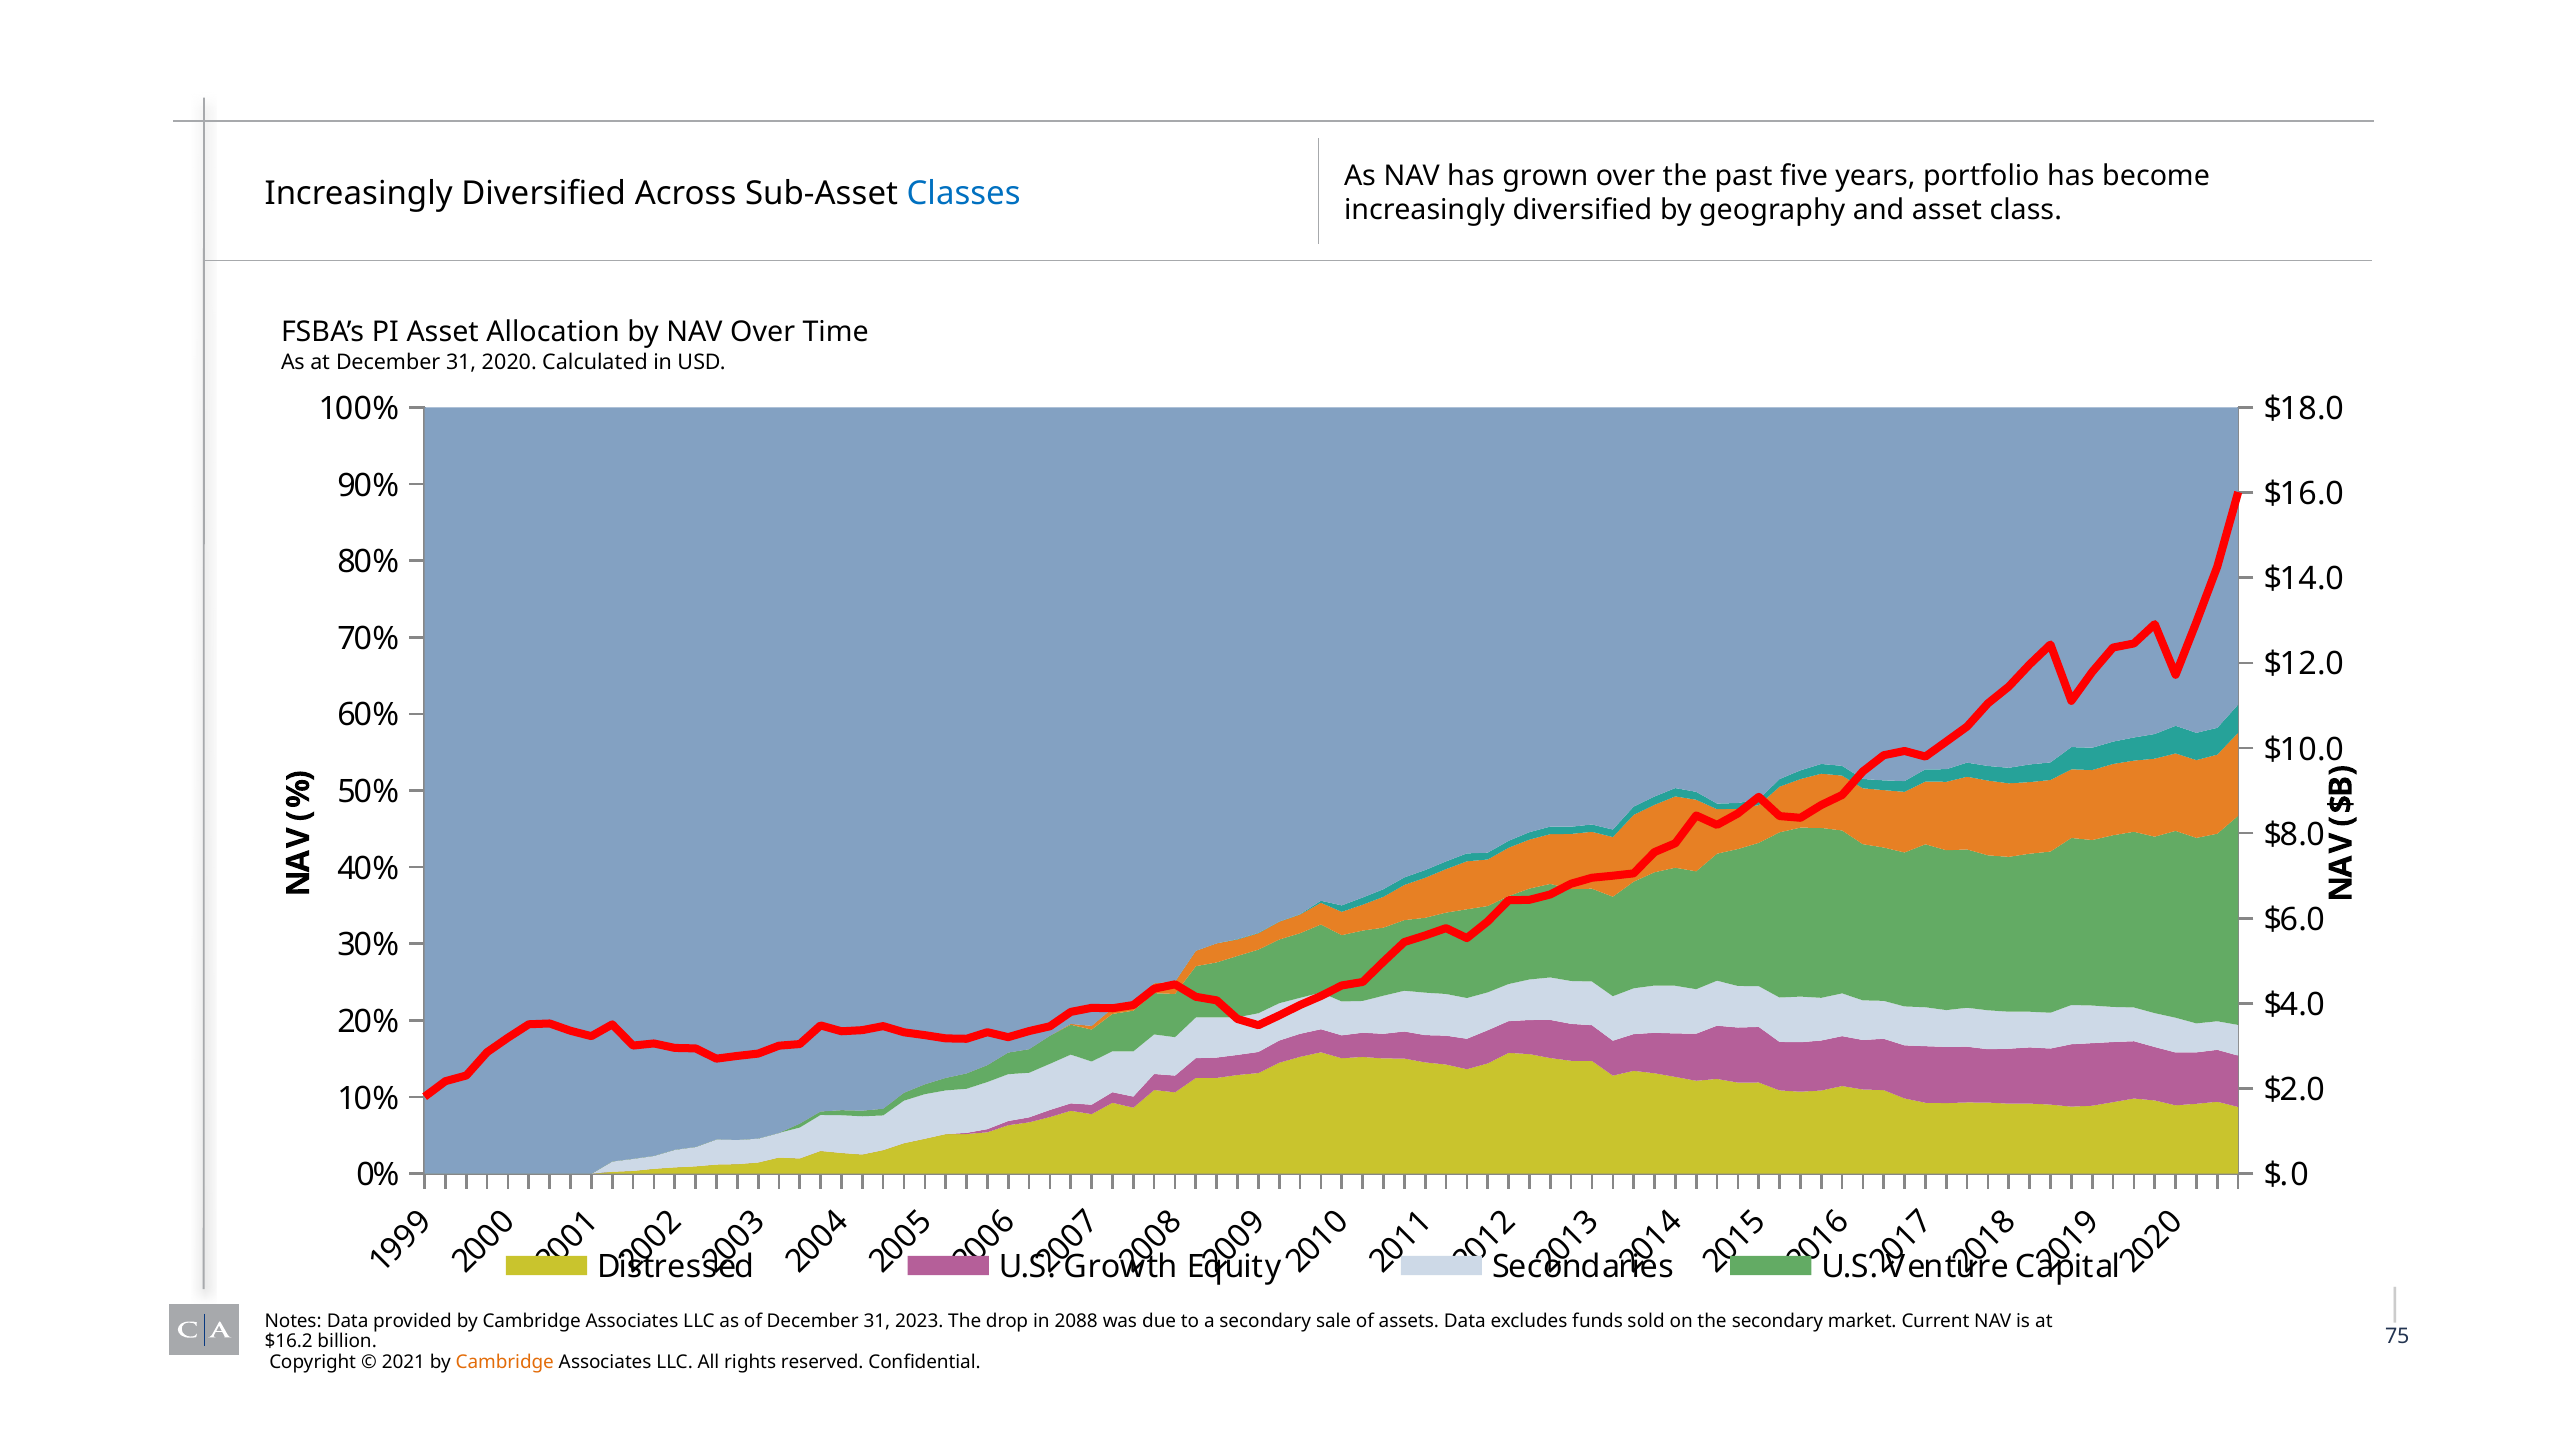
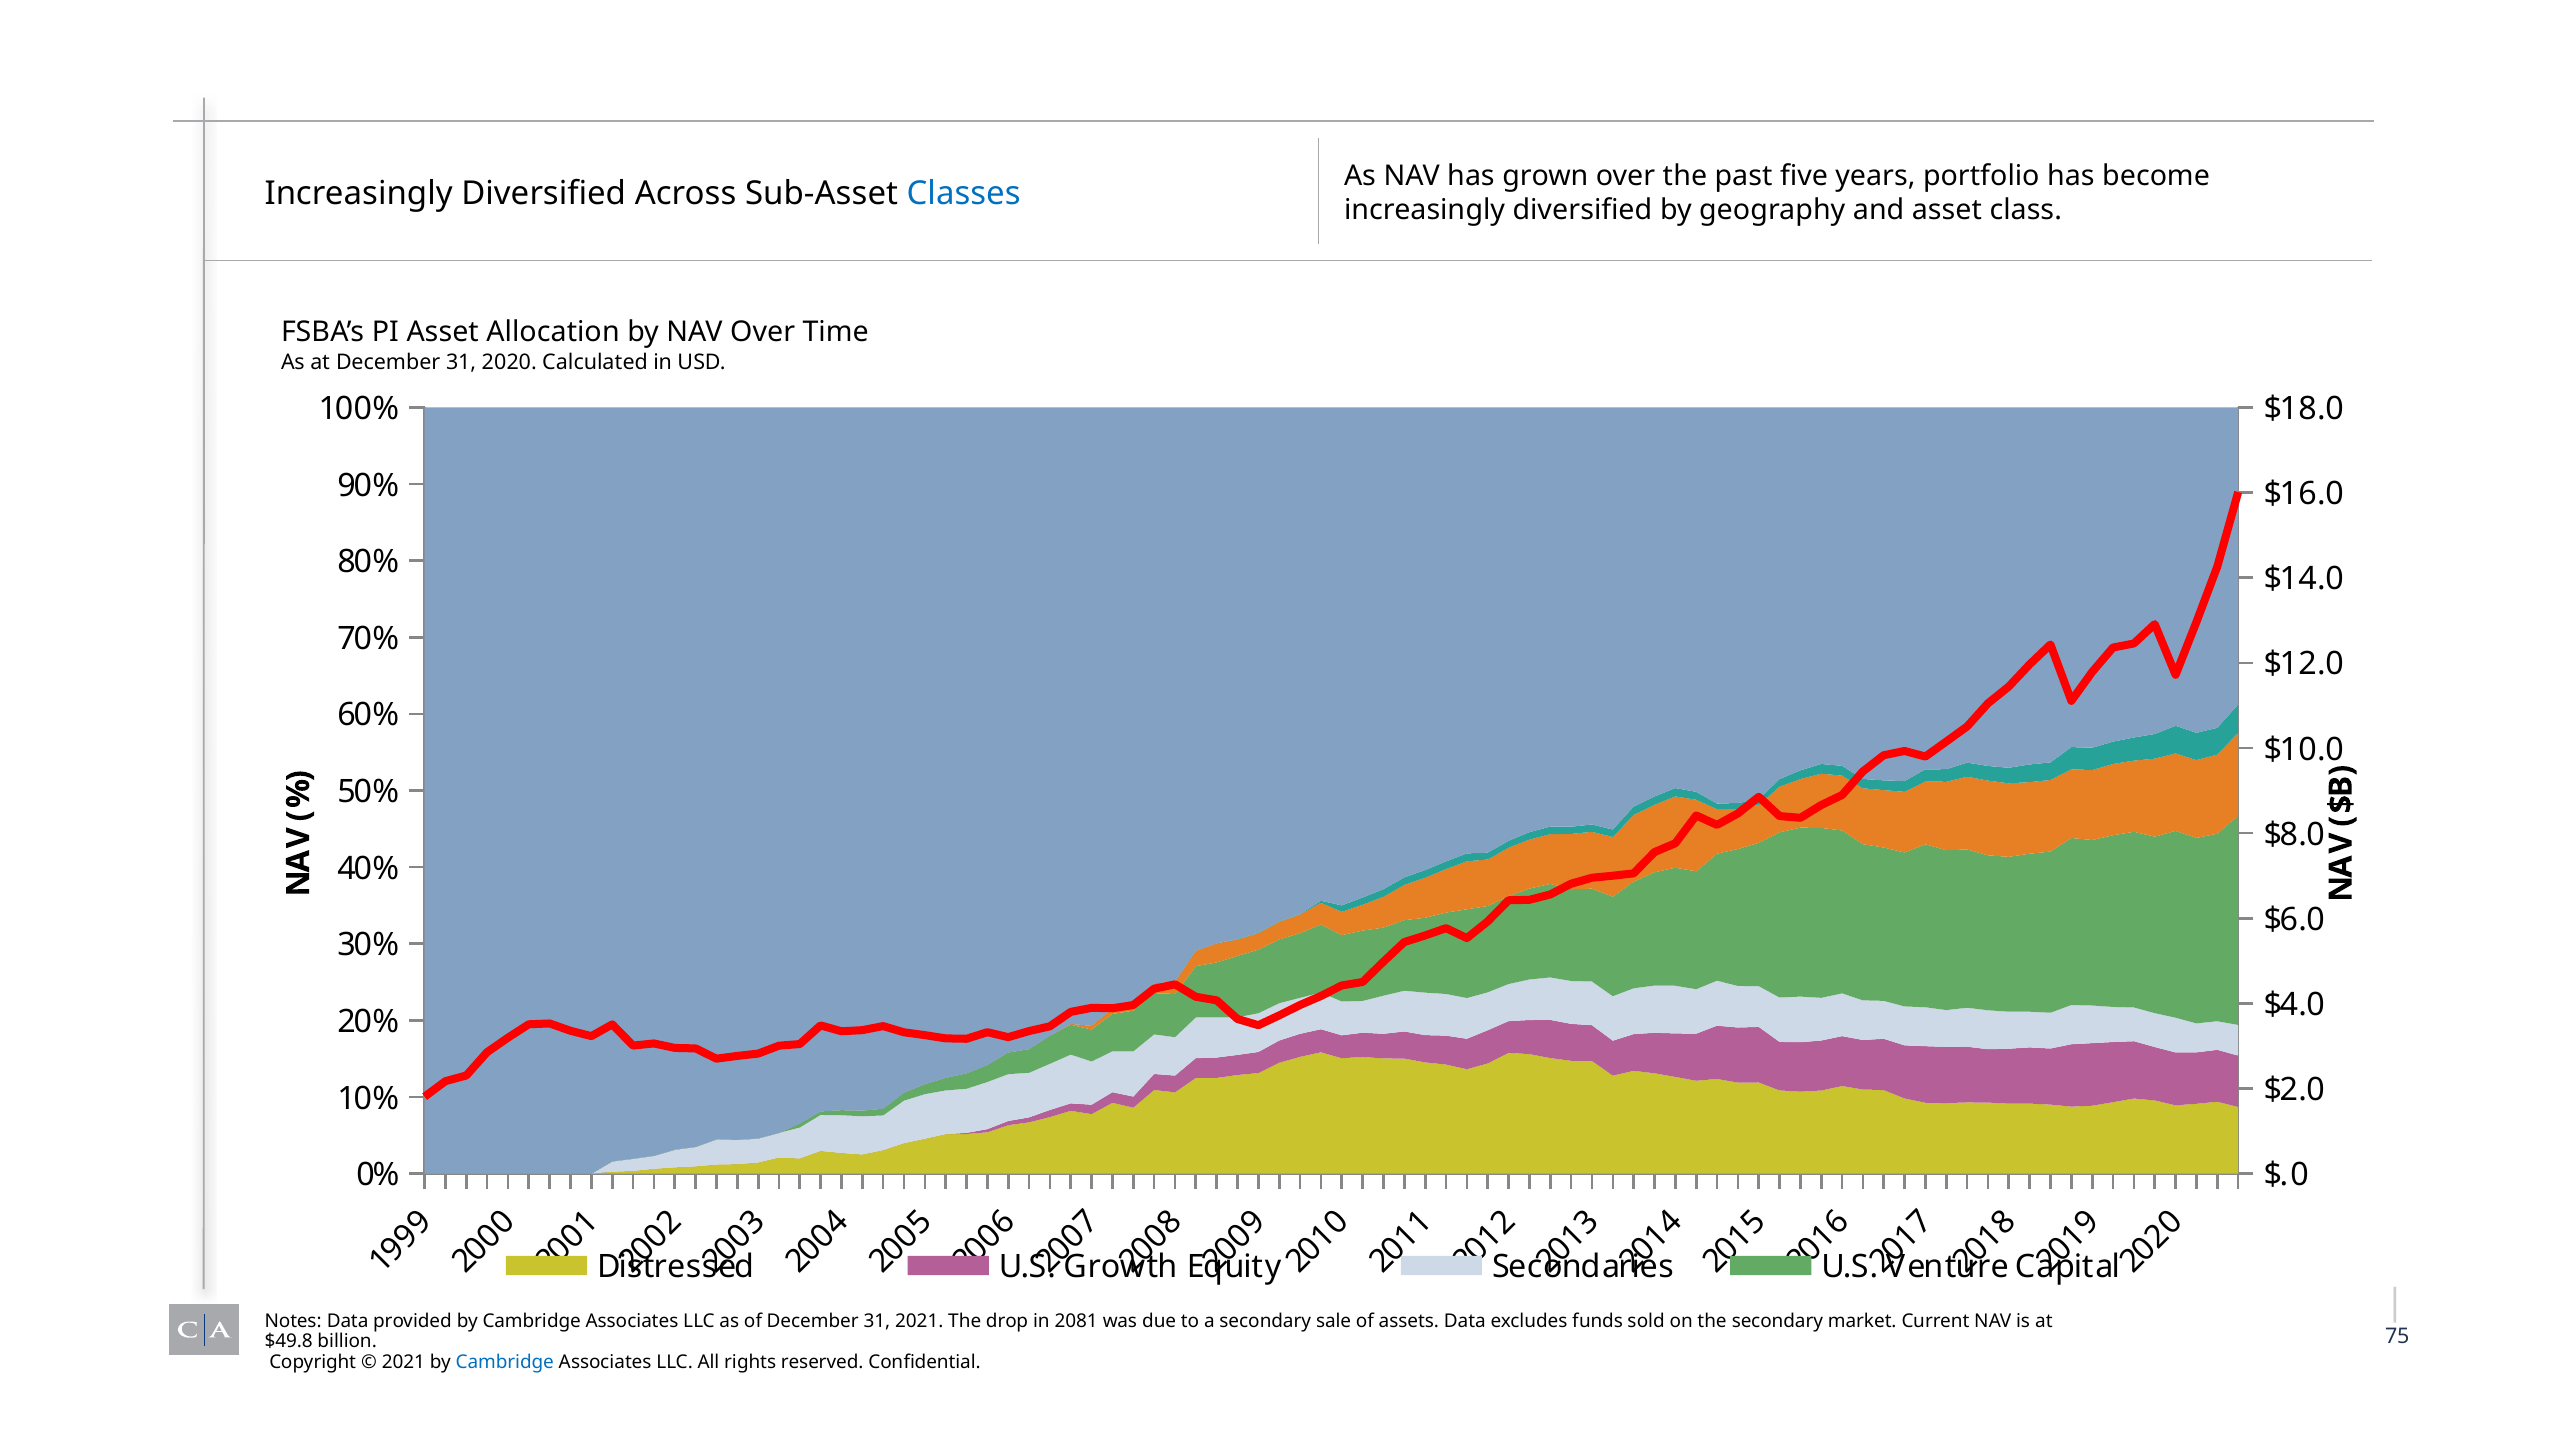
31 2023: 2023 -> 2021
2088: 2088 -> 2081
$16.2: $16.2 -> $49.8
Cambridge at (505, 1362) colour: orange -> blue
